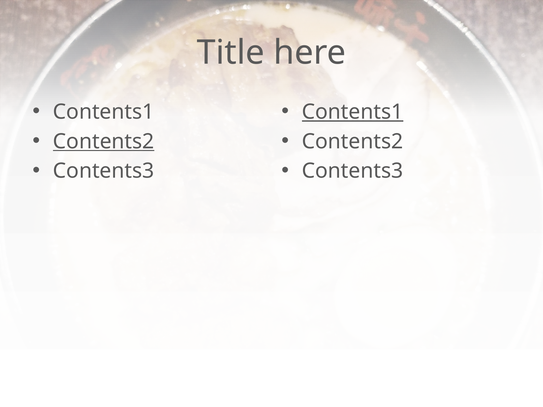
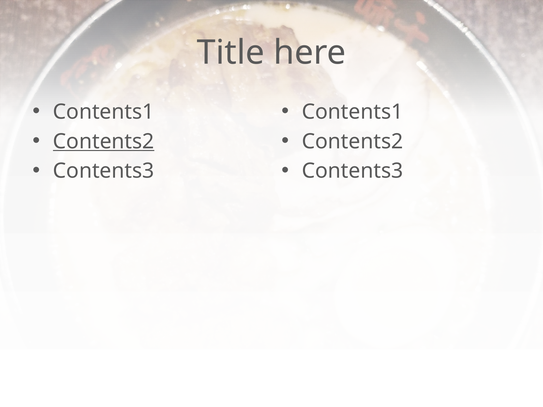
Contents1 at (353, 112) underline: present -> none
